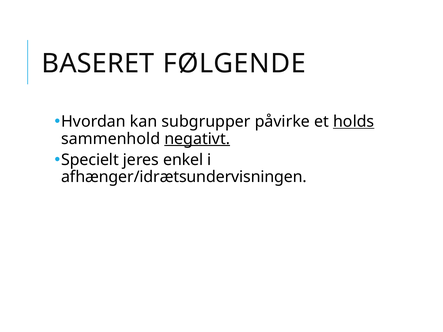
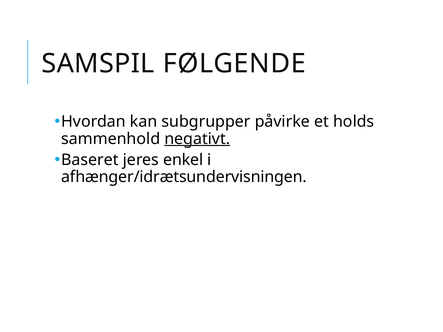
BASERET: BASERET -> SAMSPIL
holds underline: present -> none
Specielt: Specielt -> Baseret
